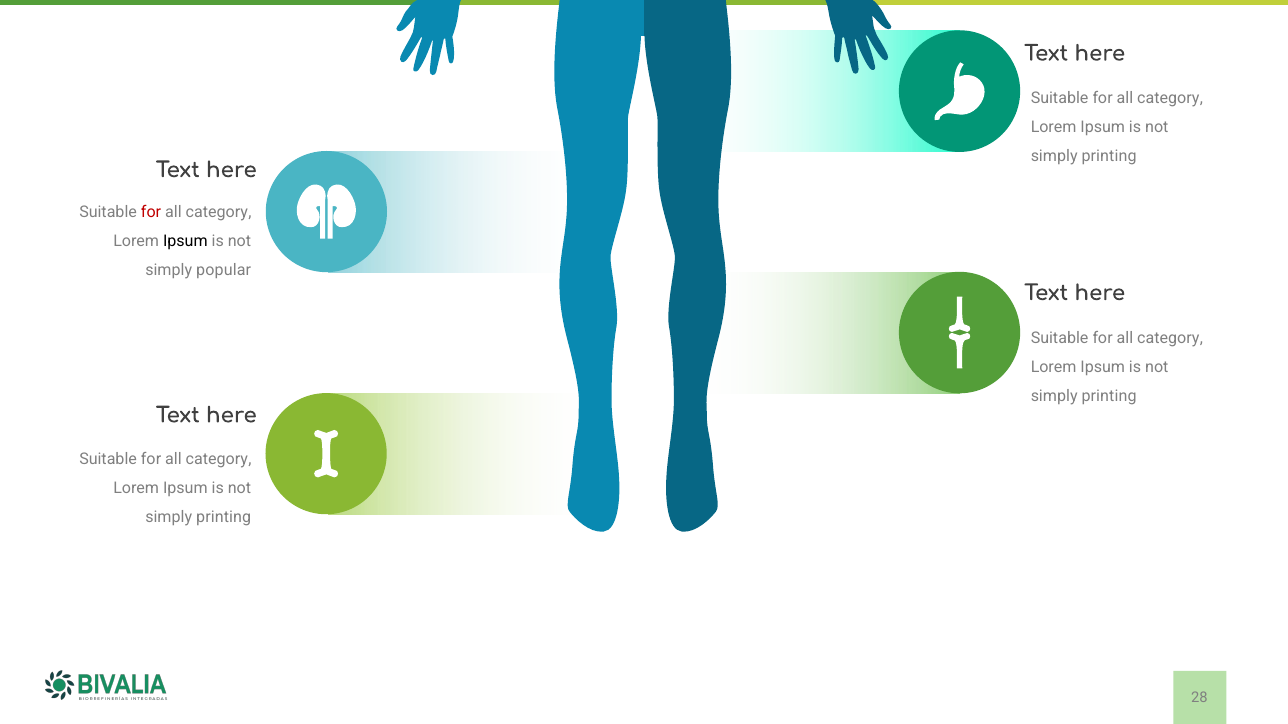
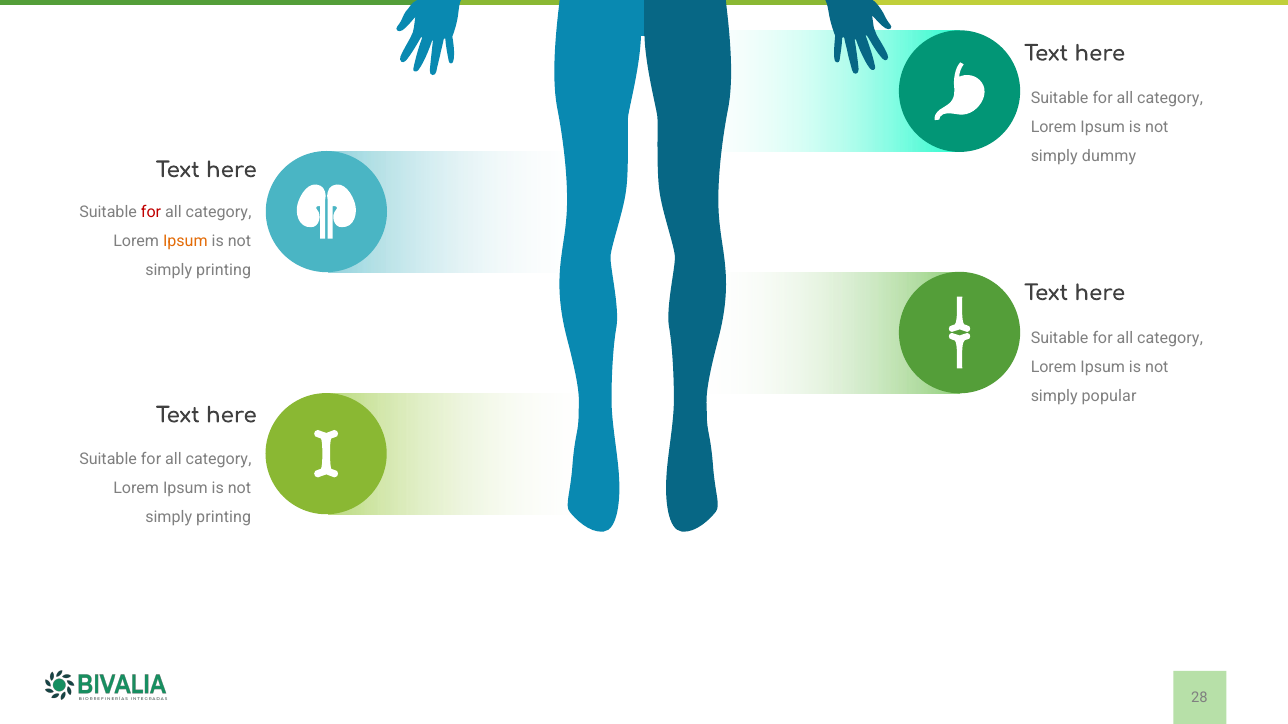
printing at (1109, 157): printing -> dummy
Ipsum at (185, 241) colour: black -> orange
popular at (224, 270): popular -> printing
printing at (1109, 396): printing -> popular
